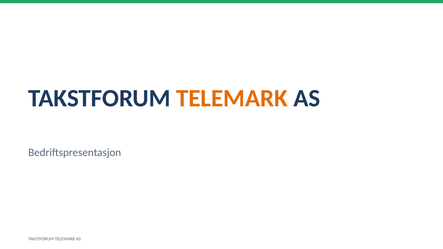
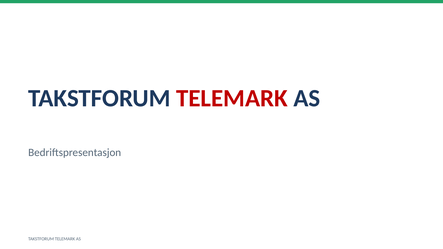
TELEMARK at (232, 98) colour: orange -> red
